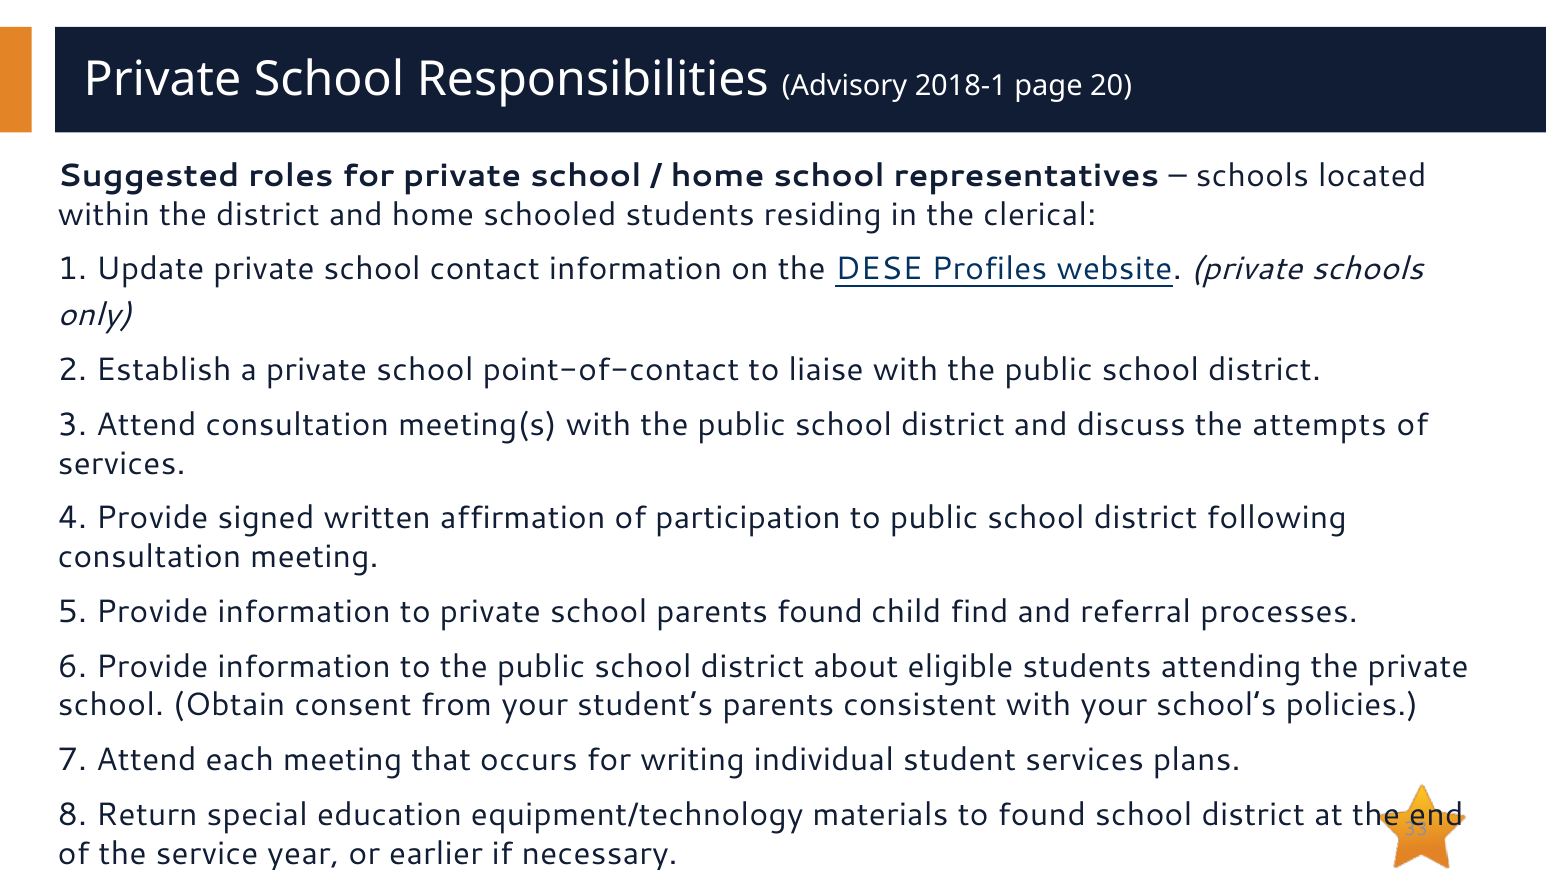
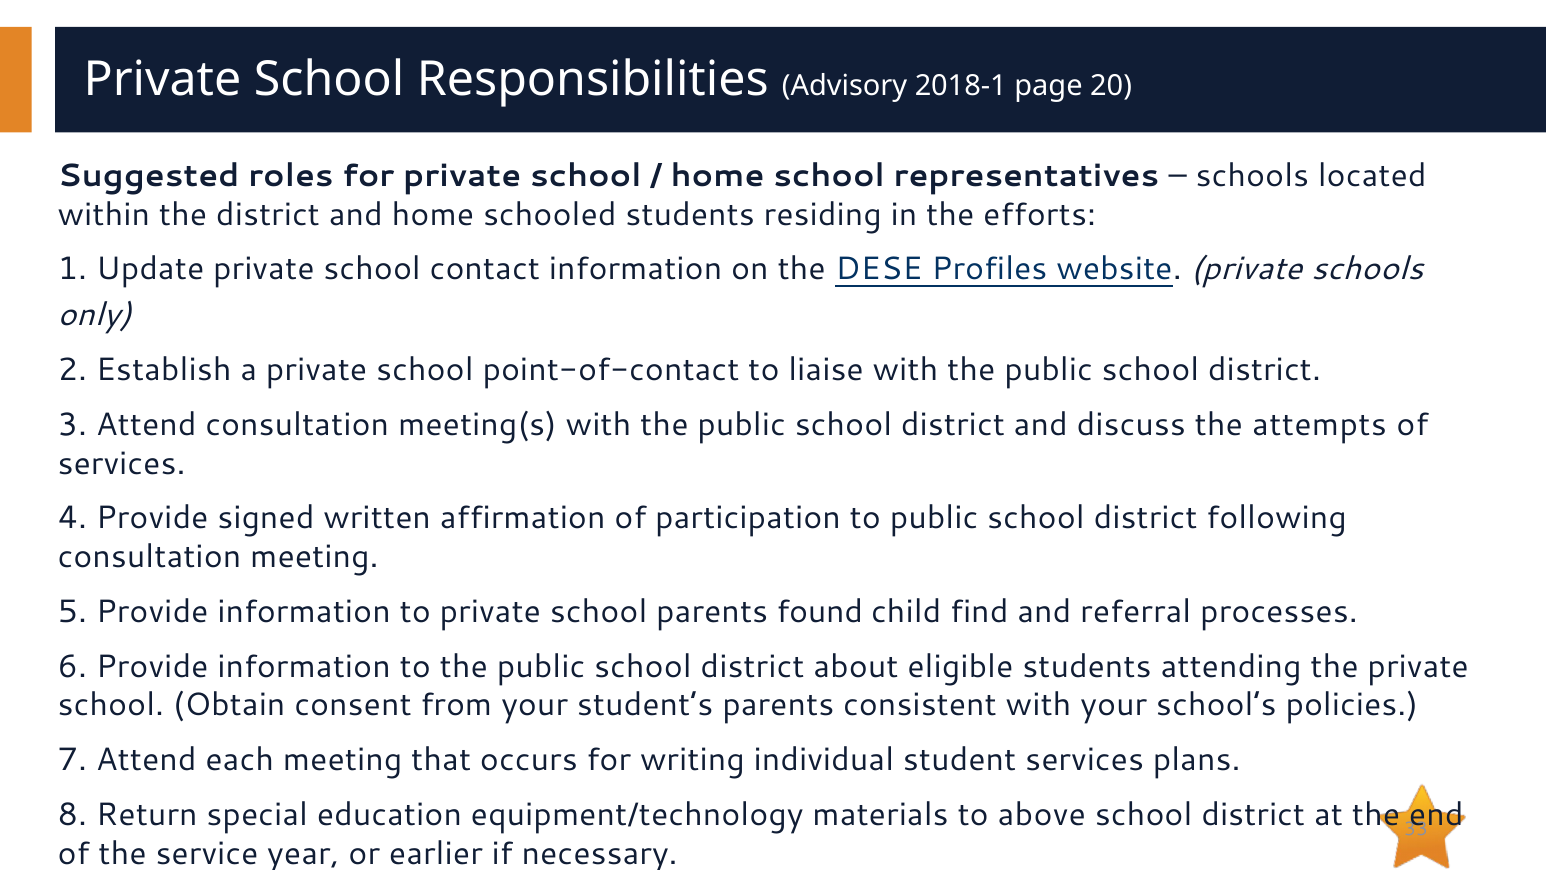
clerical: clerical -> efforts
to found: found -> above
